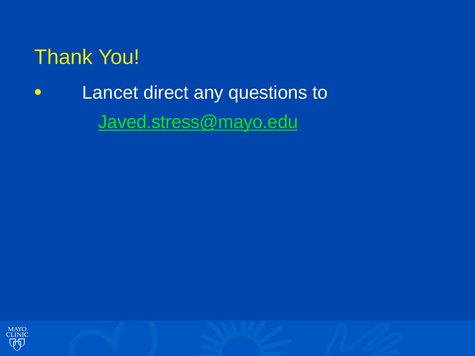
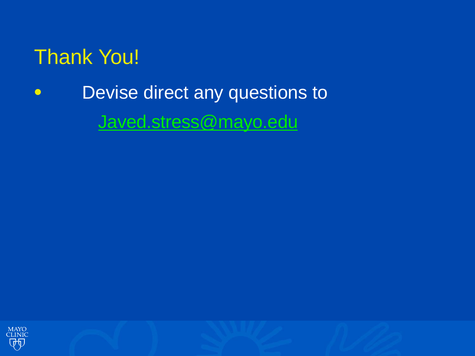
Lancet: Lancet -> Devise
